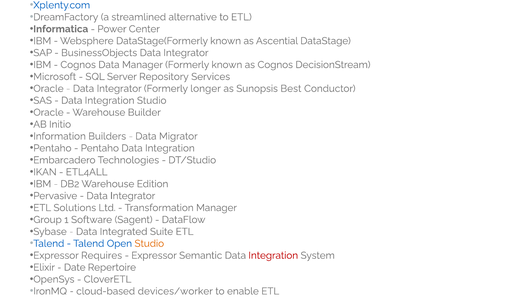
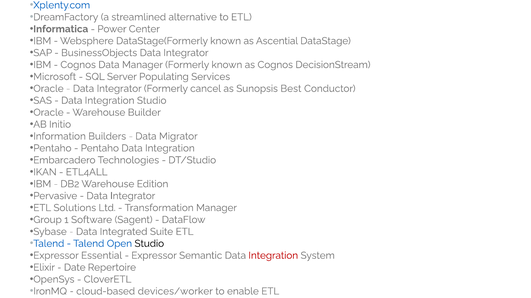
Repository: Repository -> Populating
longer: longer -> cancel
Studio at (149, 244) colour: orange -> black
Requires: Requires -> Essential
